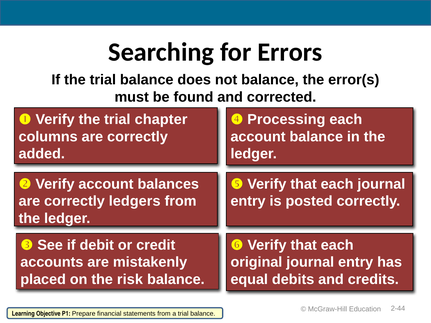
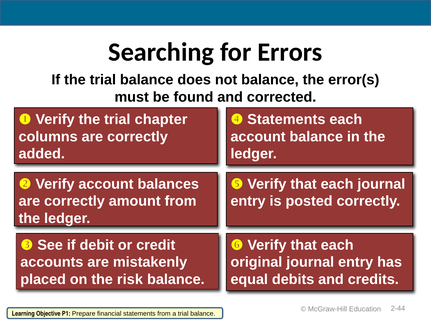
Processing at (286, 120): Processing -> Statements
ledgers: ledgers -> amount
